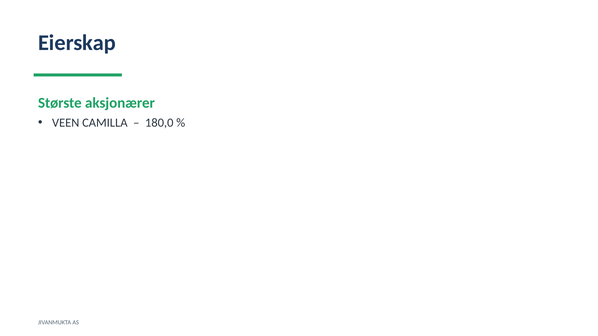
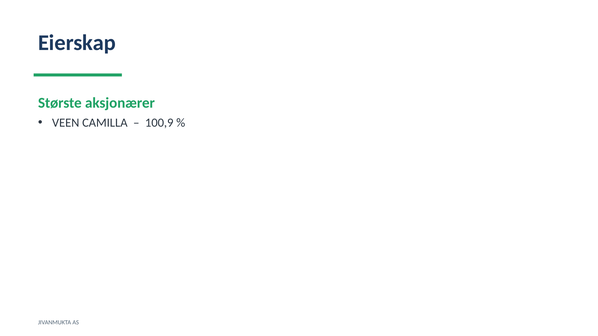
180,0: 180,0 -> 100,9
